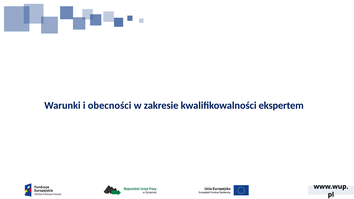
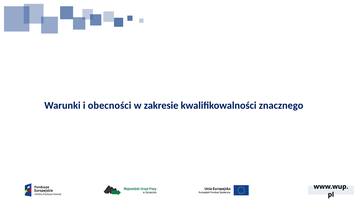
ekspertem: ekspertem -> znacznego
